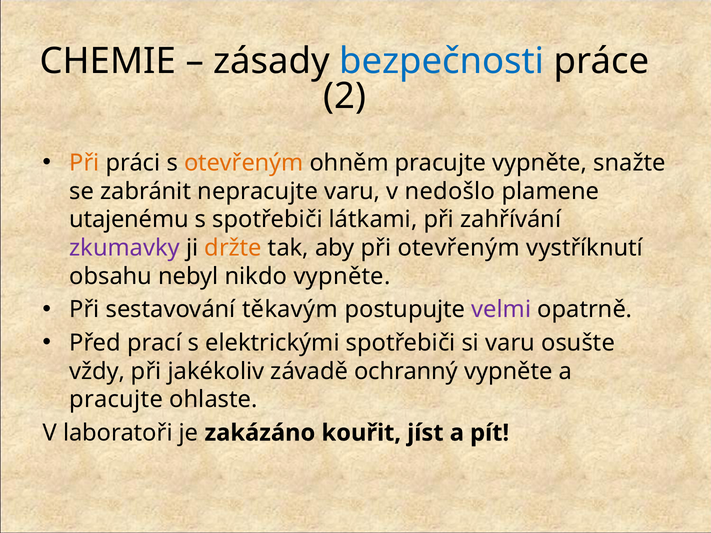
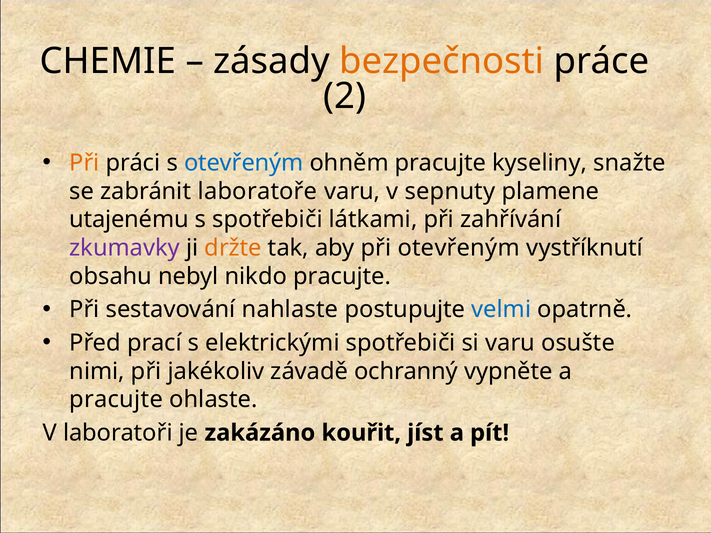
bezpečnosti colour: blue -> orange
otevřeným at (244, 163) colour: orange -> blue
pracujte vypněte: vypněte -> kyseliny
nepracujte: nepracujte -> laboratoře
nedošlo: nedošlo -> sepnuty
nikdo vypněte: vypněte -> pracujte
těkavým: těkavým -> nahlaste
velmi colour: purple -> blue
vždy: vždy -> nimi
